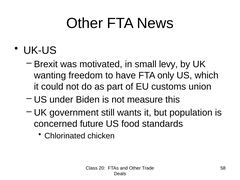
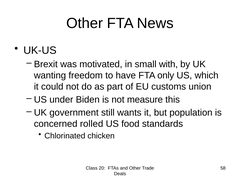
levy: levy -> with
future: future -> rolled
